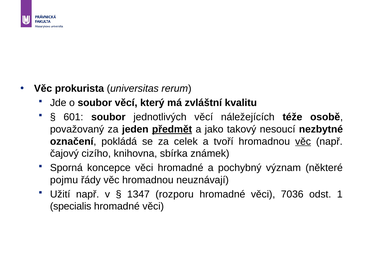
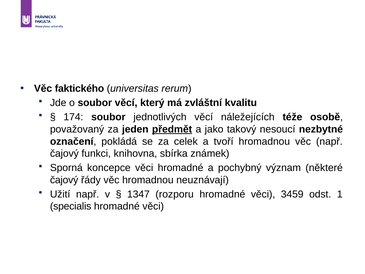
prokurista: prokurista -> faktického
601: 601 -> 174
věc at (303, 141) underline: present -> none
cizího: cizího -> funkci
pojmu at (64, 180): pojmu -> čajový
7036: 7036 -> 3459
